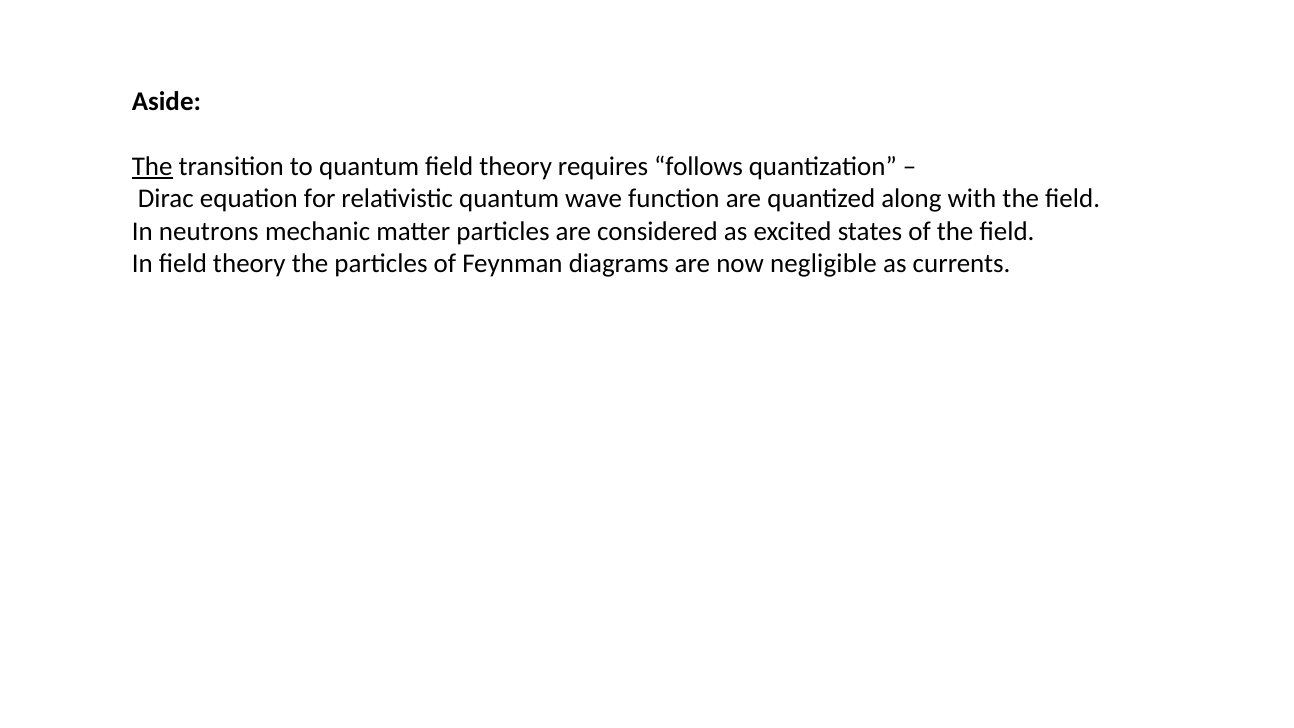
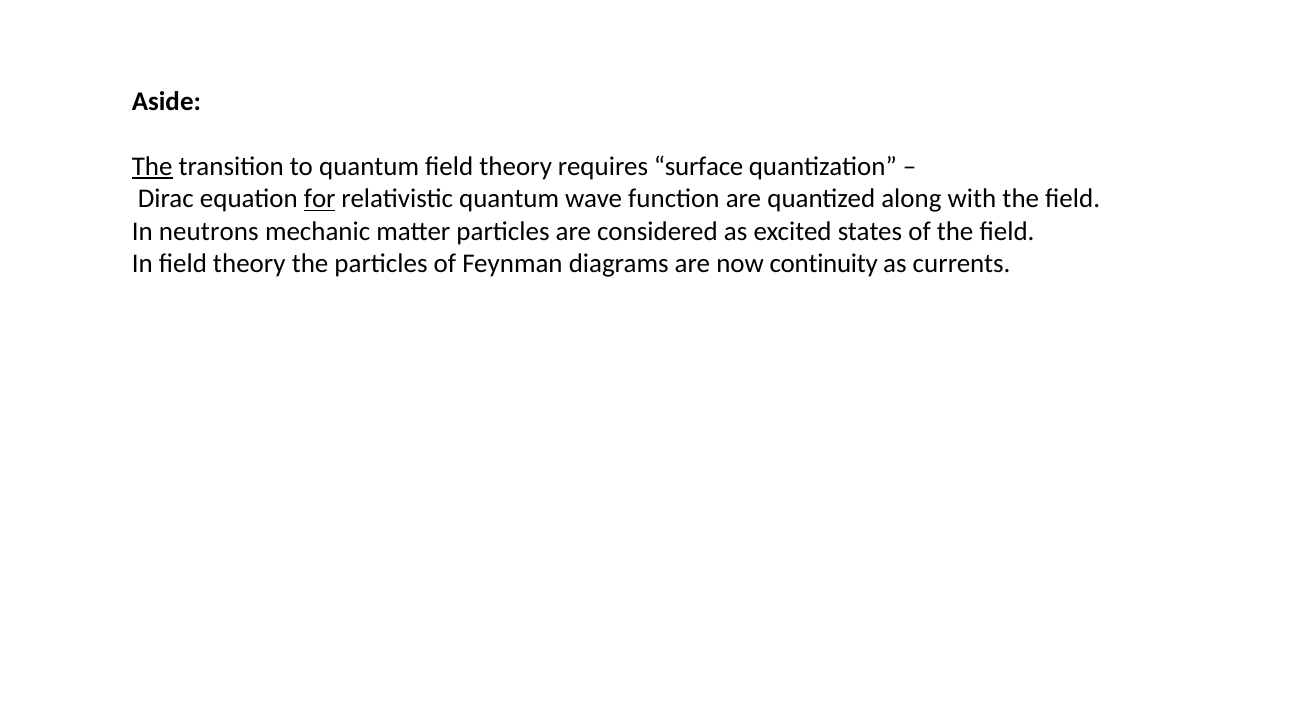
follows: follows -> surface
for underline: none -> present
negligible: negligible -> continuity
